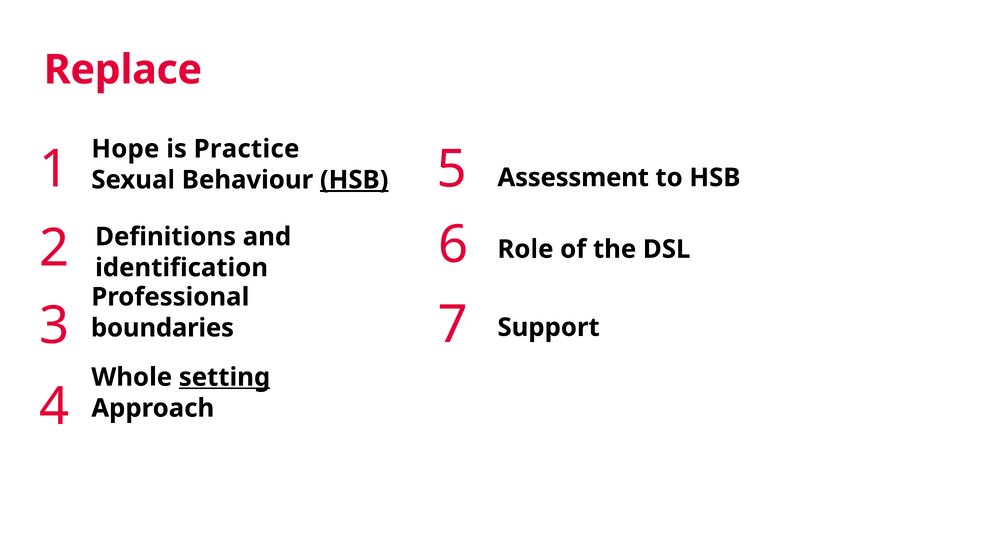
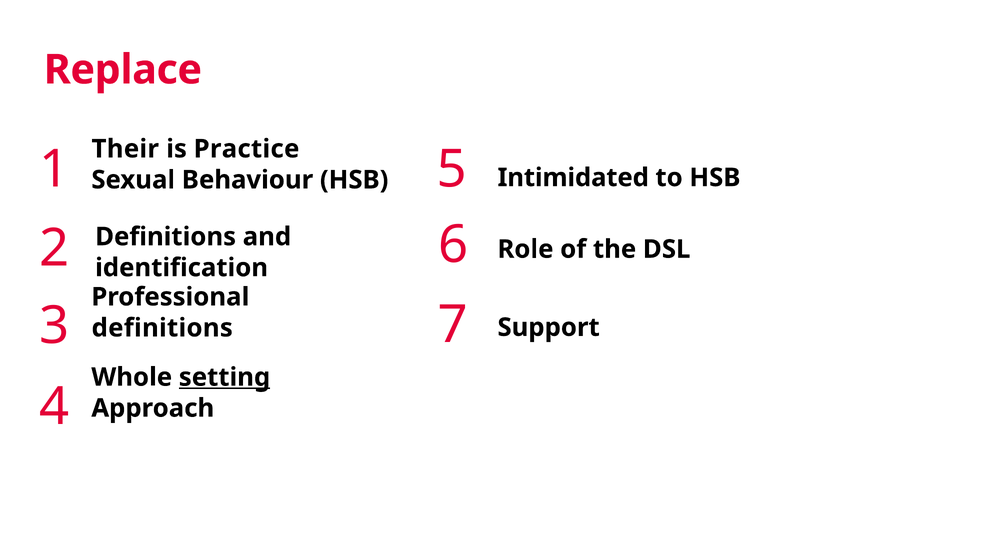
Hope: Hope -> Their
Assessment: Assessment -> Intimidated
HSB at (354, 180) underline: present -> none
boundaries at (162, 328): boundaries -> definitions
